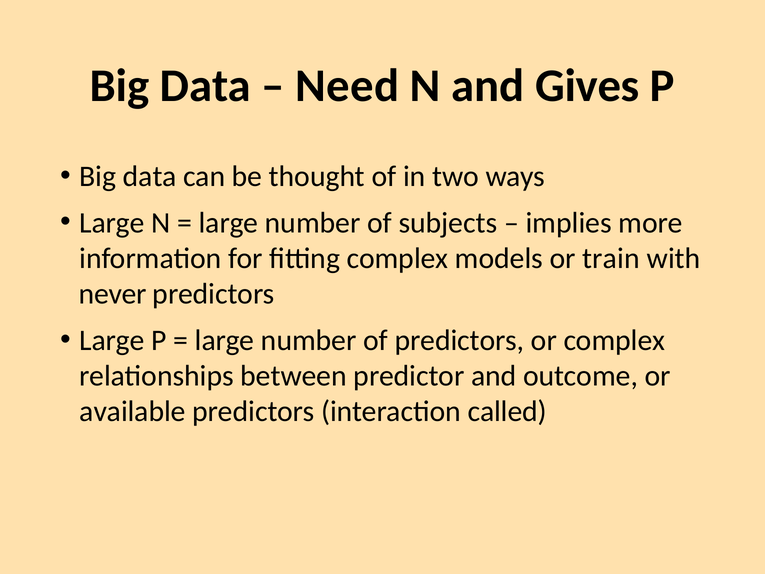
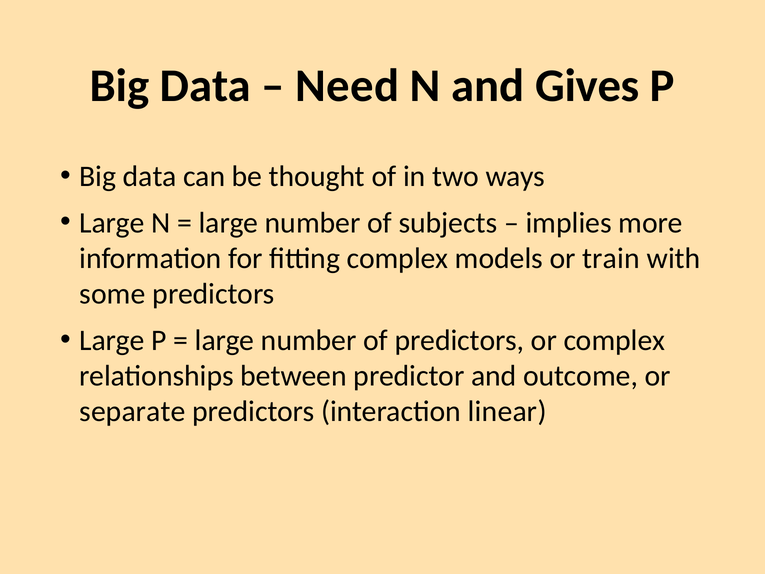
never: never -> some
available: available -> separate
called: called -> linear
